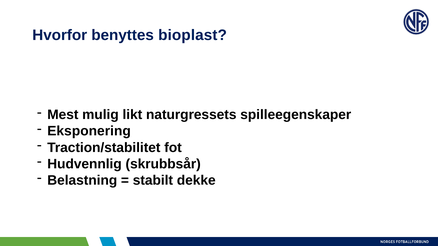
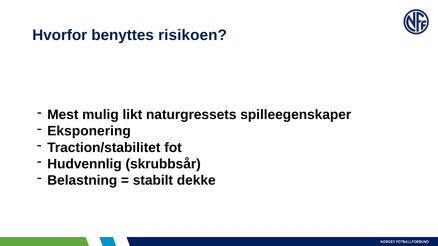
bioplast: bioplast -> risikoen
